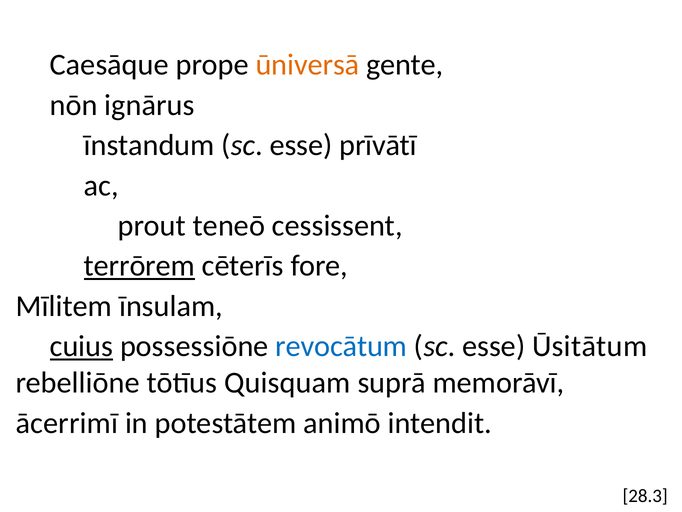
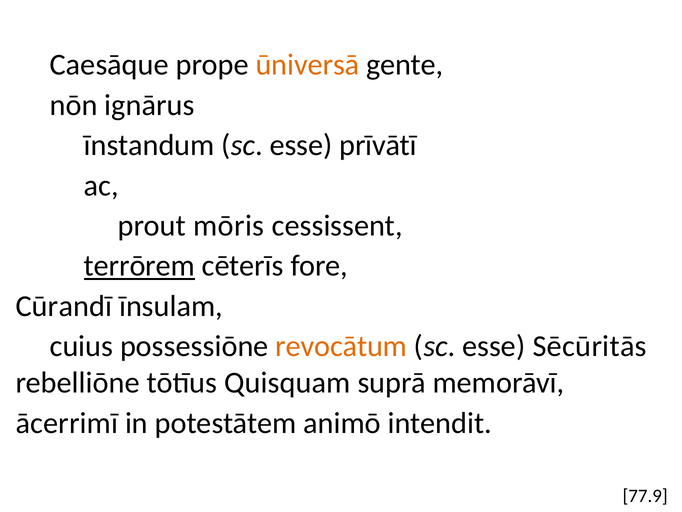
teneō: teneō -> mōris
Mīlitem: Mīlitem -> Cūrandī
cuius underline: present -> none
revocātum colour: blue -> orange
Ūsitātum: Ūsitātum -> Sēcūritās
28.3: 28.3 -> 77.9
